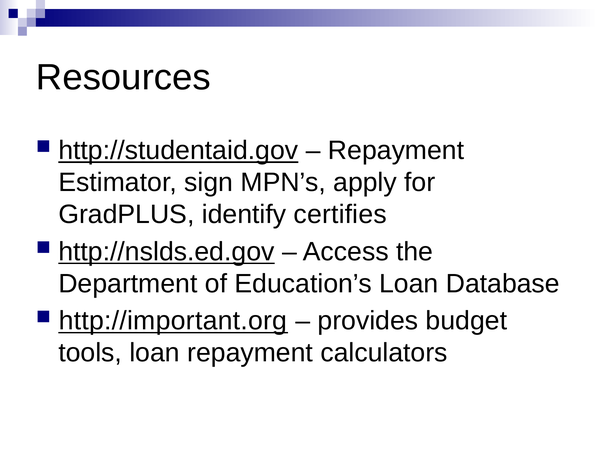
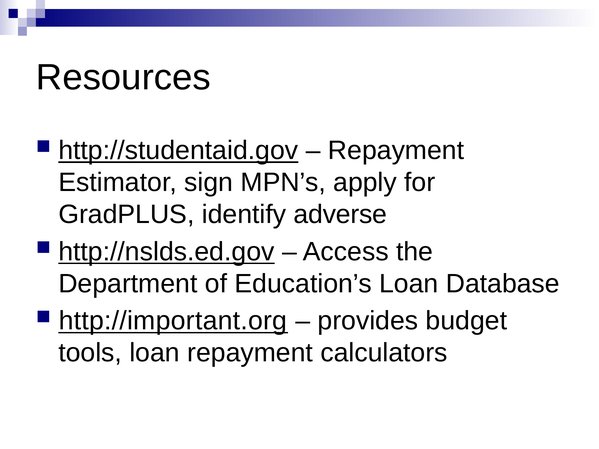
certifies: certifies -> adverse
